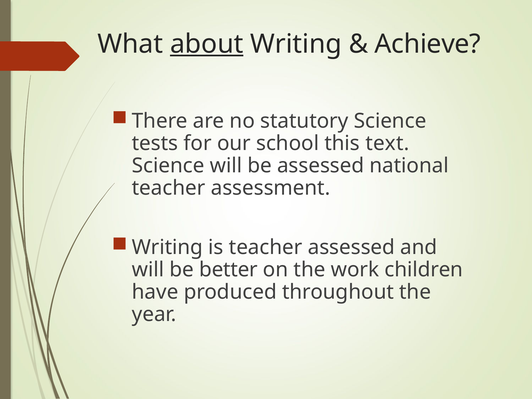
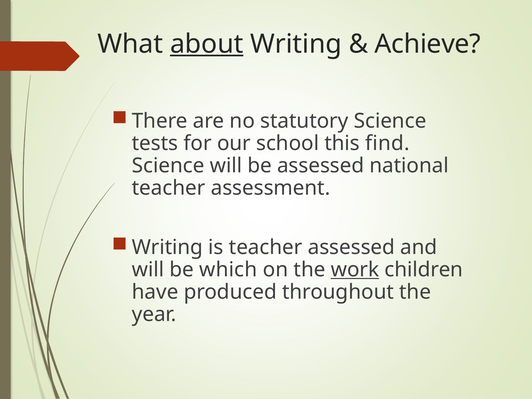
text: text -> find
better: better -> which
work underline: none -> present
